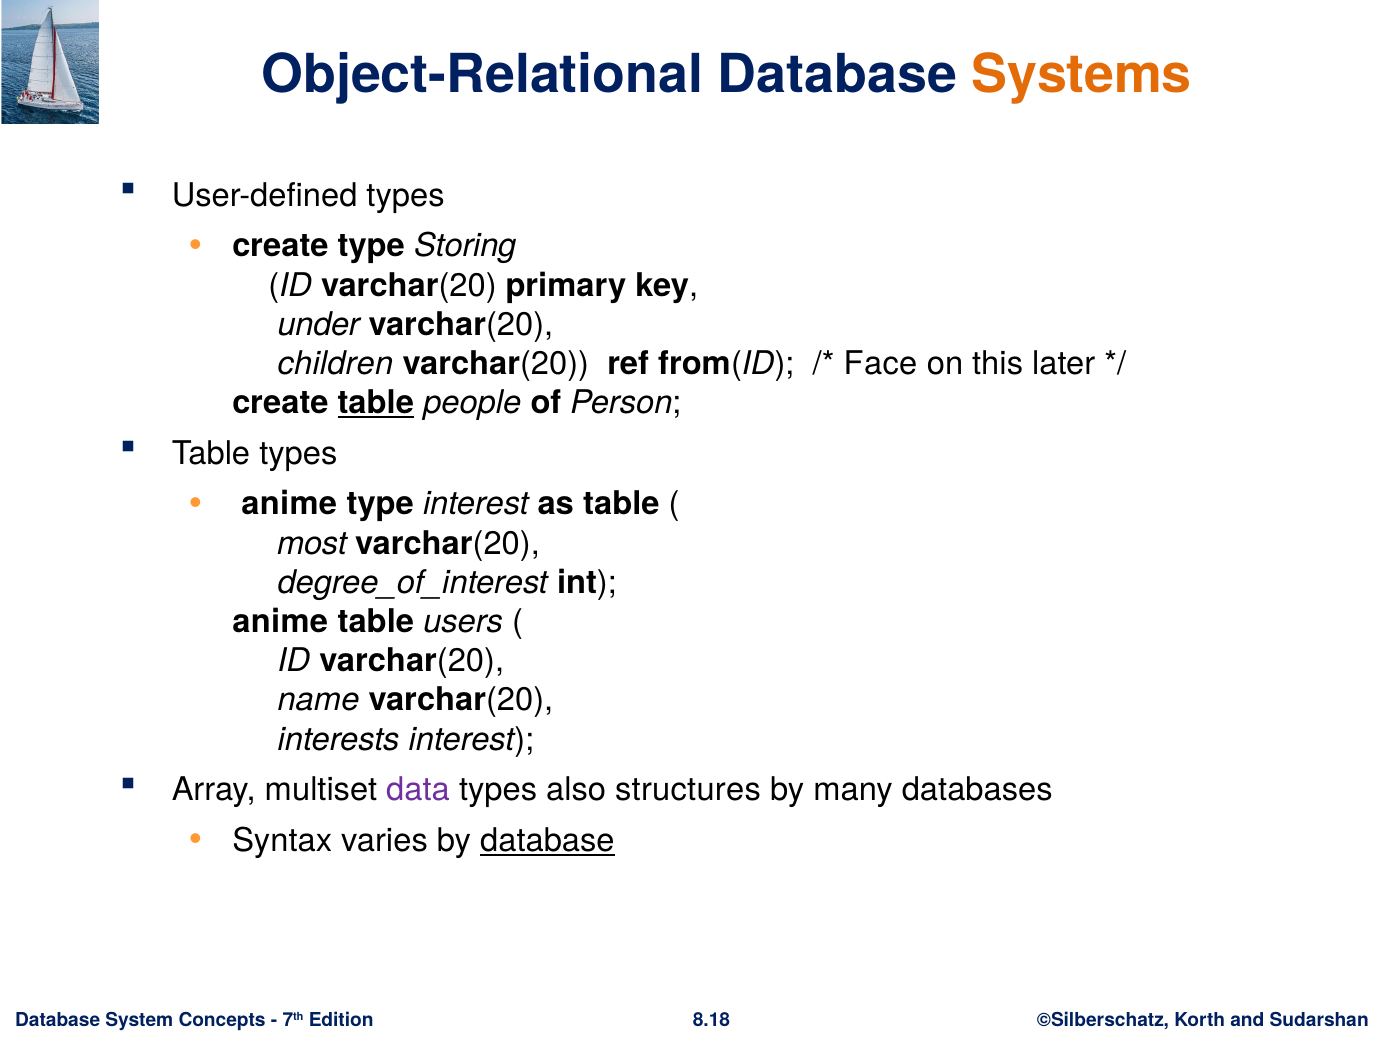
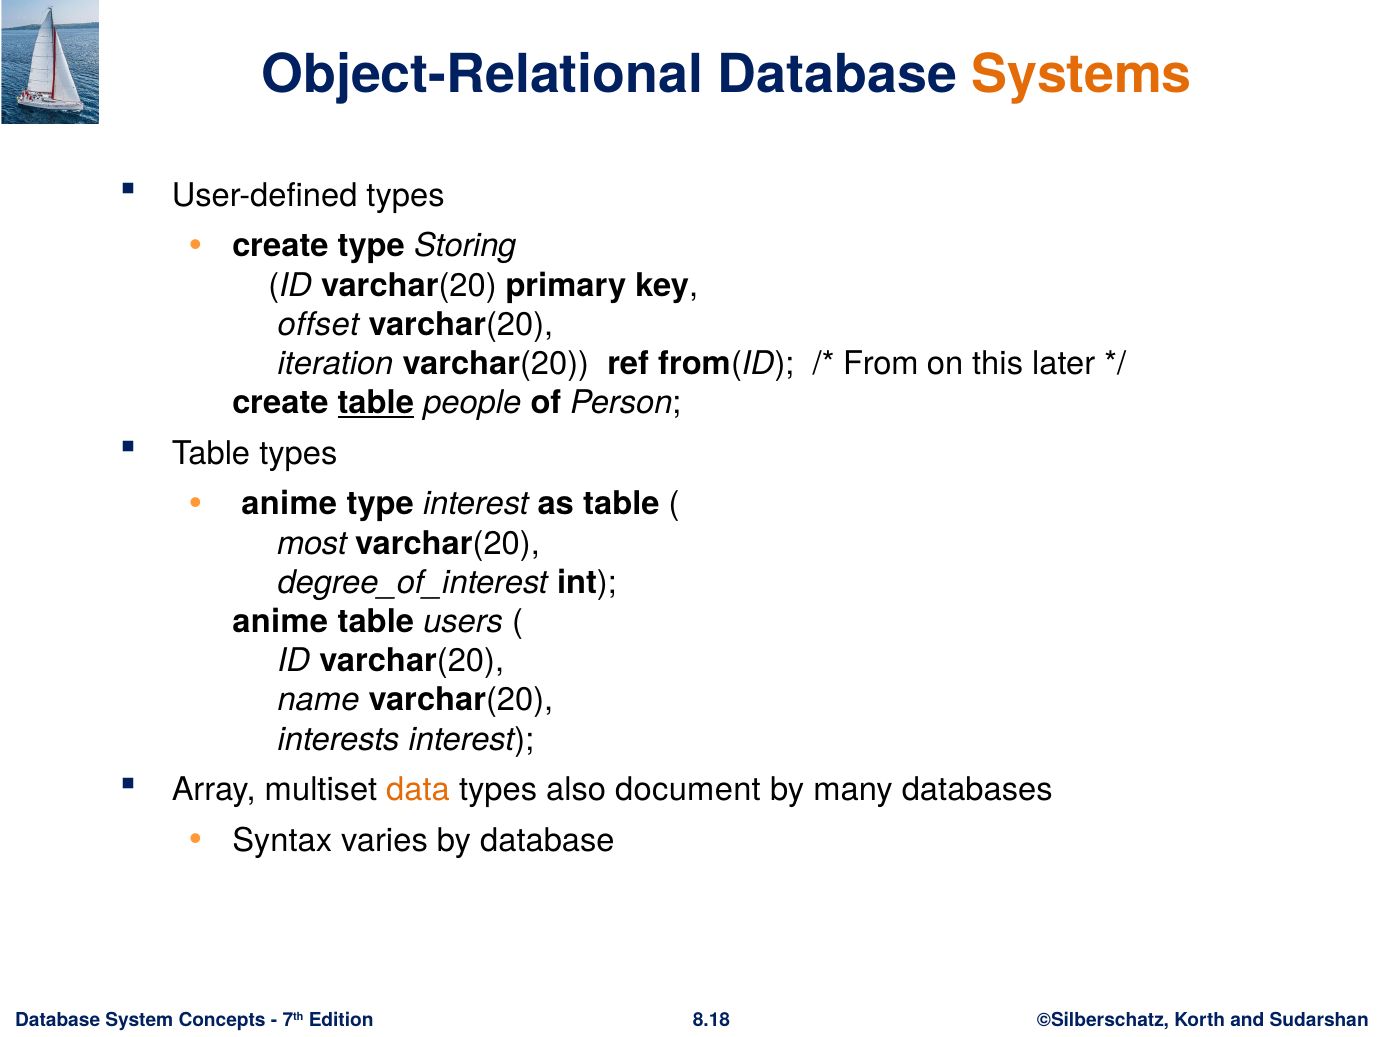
under: under -> offset
children: children -> iteration
Face: Face -> From
data colour: purple -> orange
structures: structures -> document
database at (547, 841) underline: present -> none
